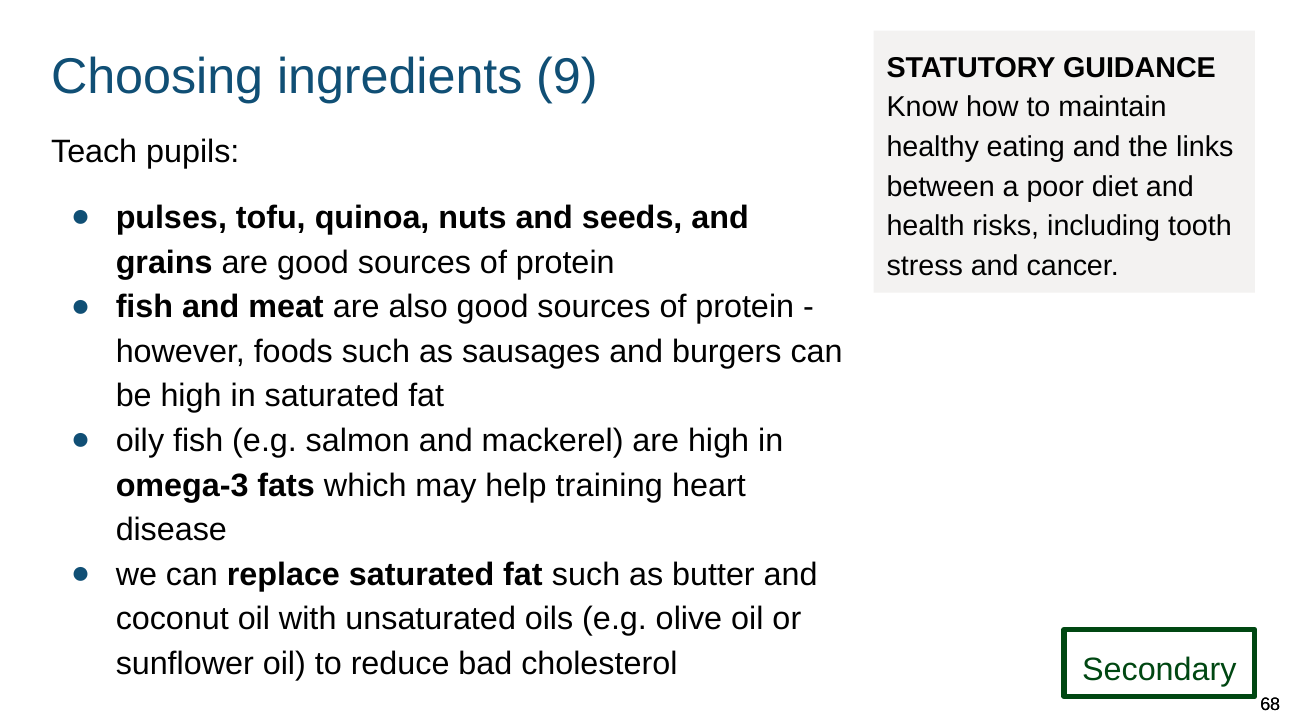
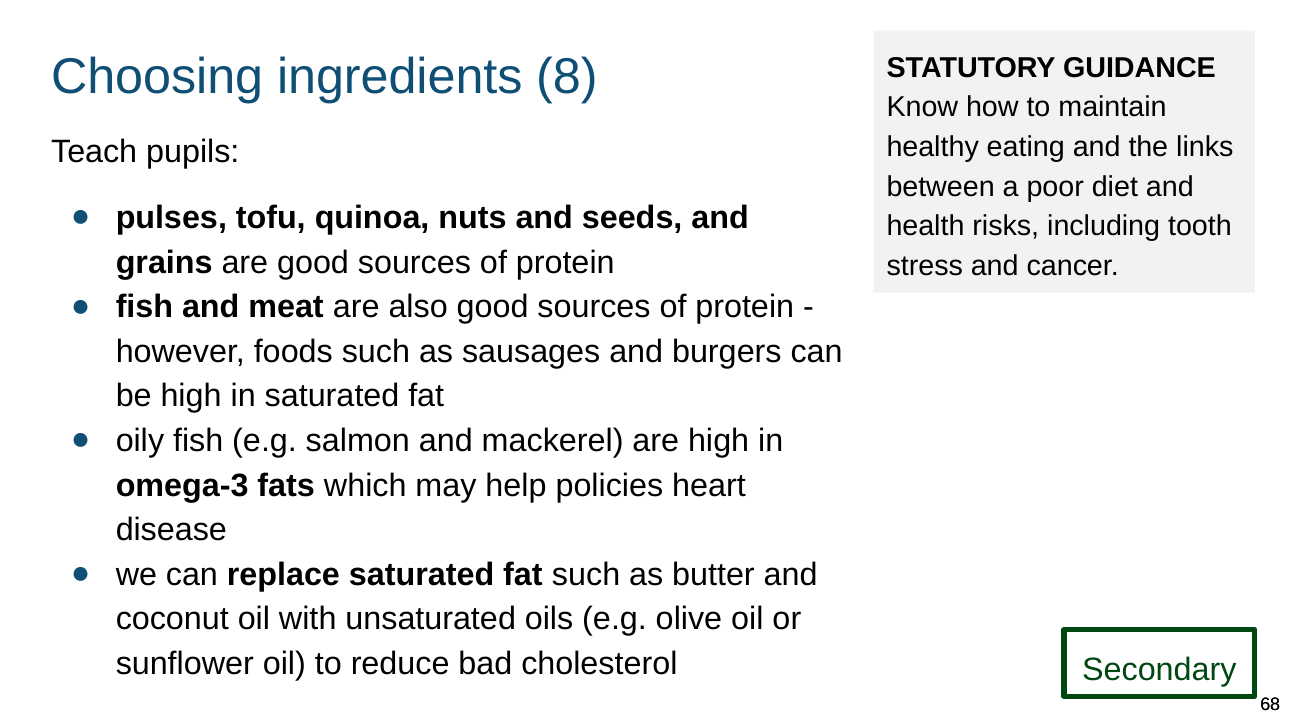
9: 9 -> 8
training: training -> policies
